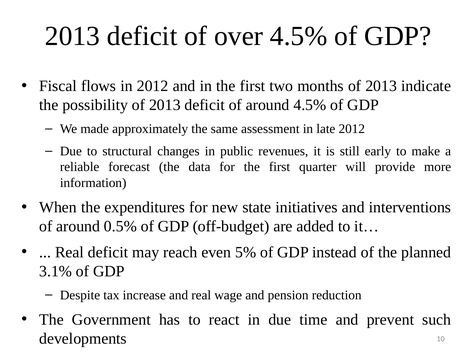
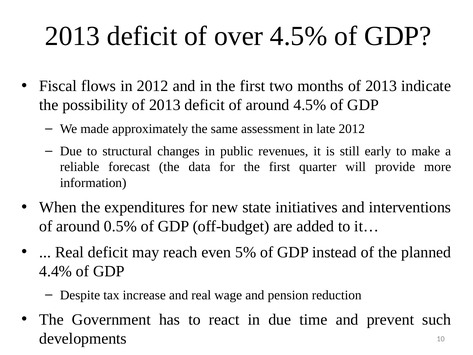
3.1%: 3.1% -> 4.4%
